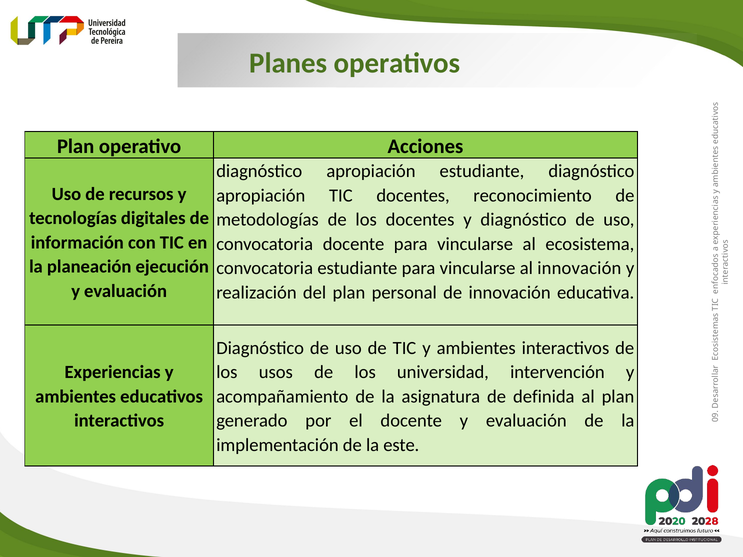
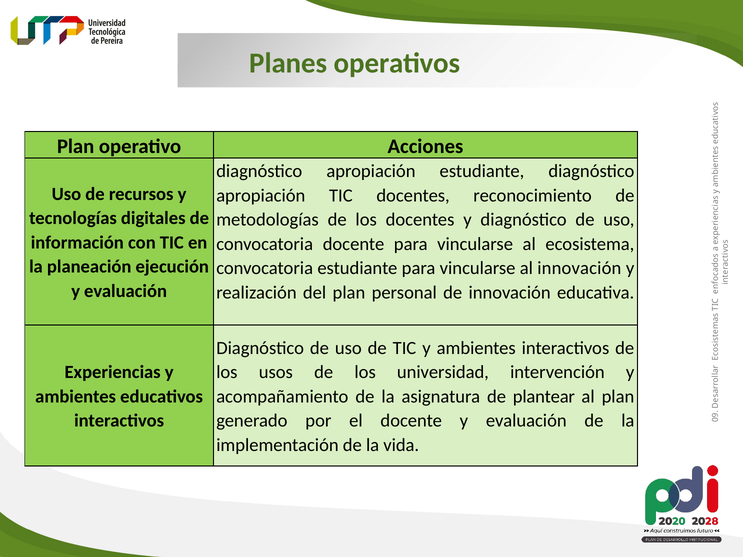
definida: definida -> plantear
este: este -> vida
